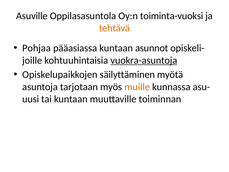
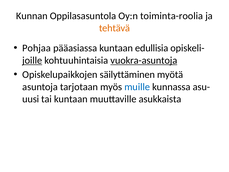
Asuville: Asuville -> Kunnan
toiminta-vuoksi: toiminta-vuoksi -> toiminta-roolia
asunnot: asunnot -> edullisia
joille underline: none -> present
muille colour: orange -> blue
toiminnan: toiminnan -> asukkaista
